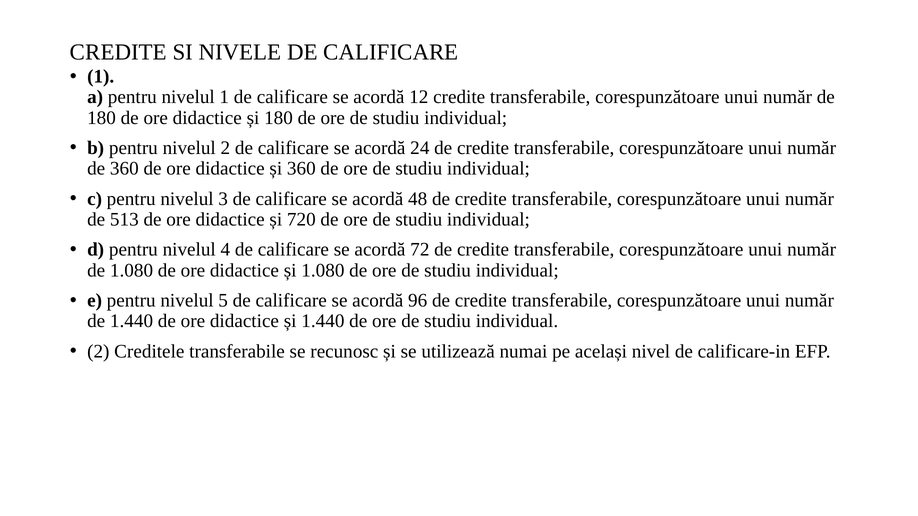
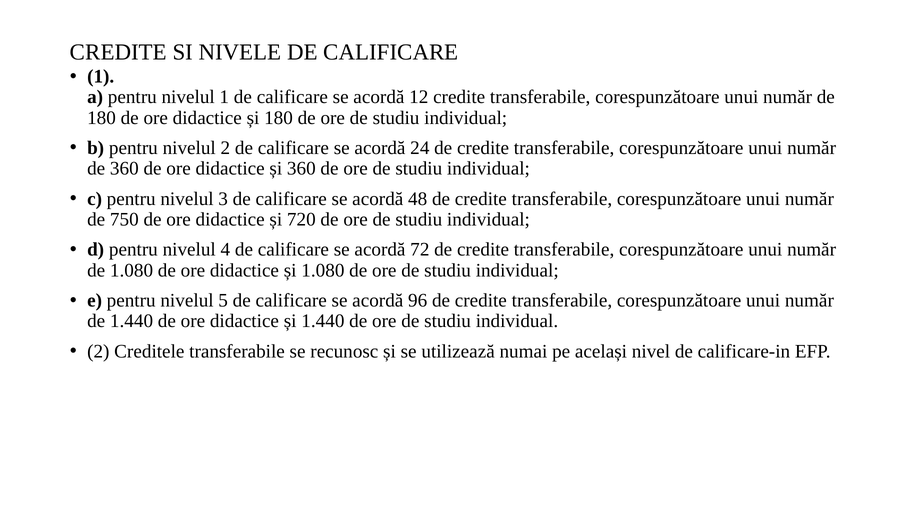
513: 513 -> 750
